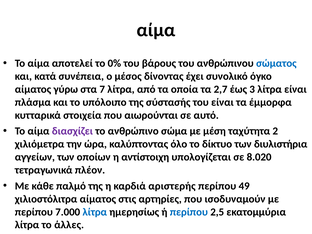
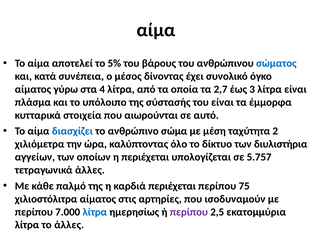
0%: 0% -> 5%
7: 7 -> 4
διασχίζει colour: purple -> blue
η αντίστοιχη: αντίστοιχη -> περιέχεται
8.020: 8.020 -> 5.757
τετραγωνικά πλέον: πλέον -> άλλες
καρδιά αριστερής: αριστερής -> περιέχεται
49: 49 -> 75
περίπου at (189, 212) colour: blue -> purple
